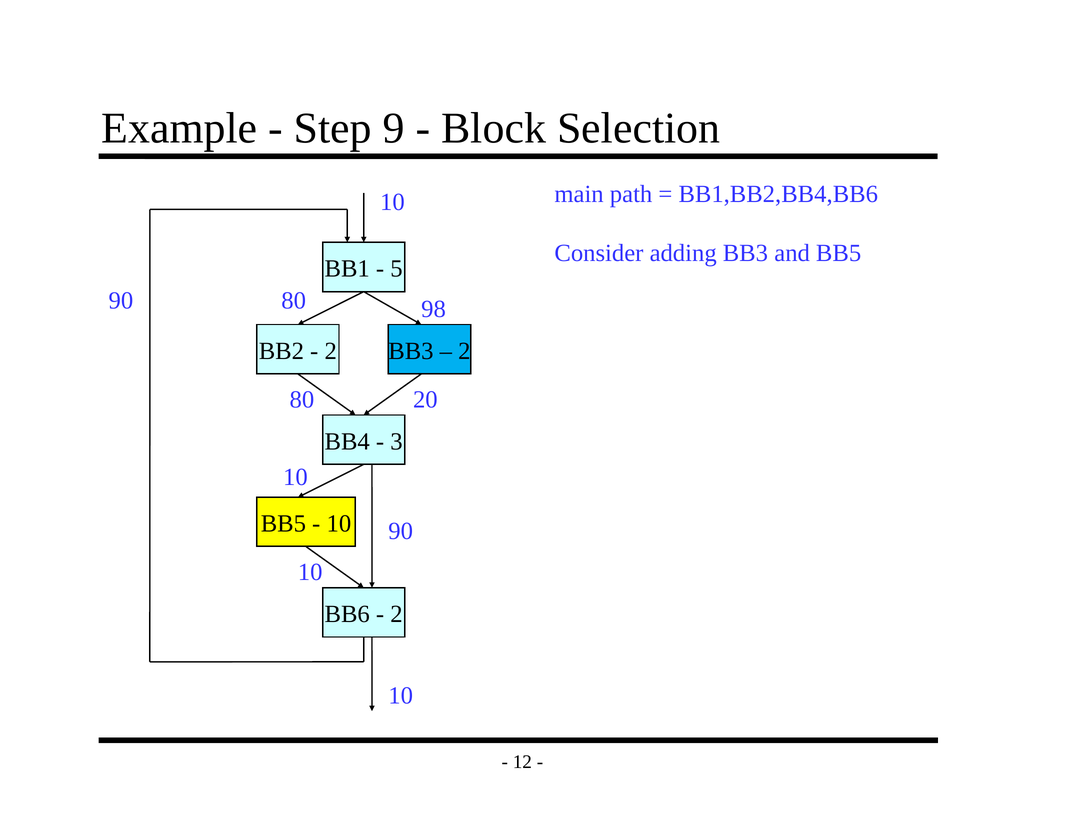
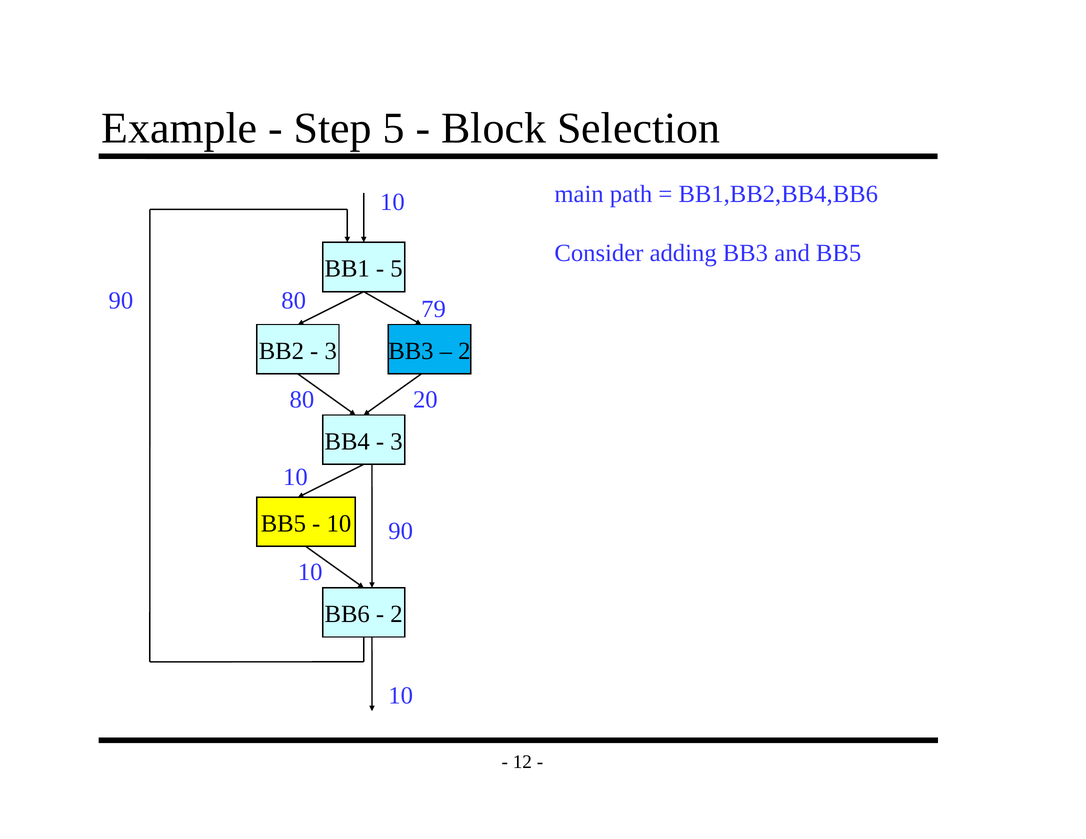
Step 9: 9 -> 5
98: 98 -> 79
2 at (331, 351): 2 -> 3
